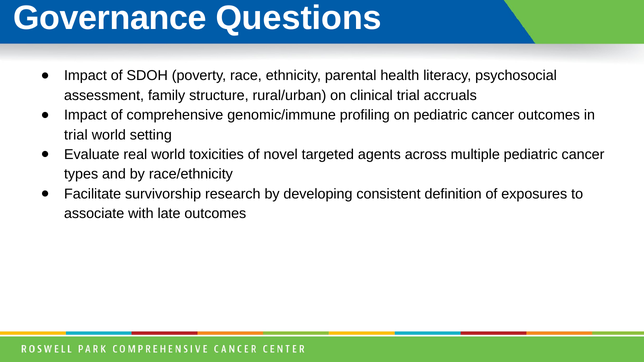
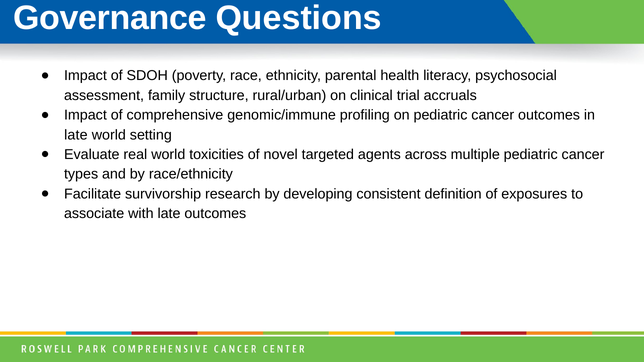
trial at (76, 135): trial -> late
